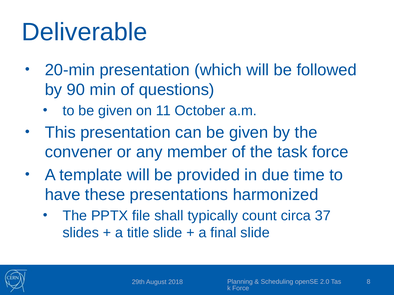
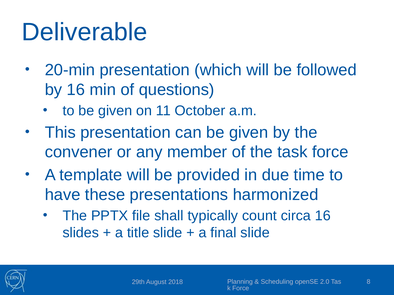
by 90: 90 -> 16
circa 37: 37 -> 16
